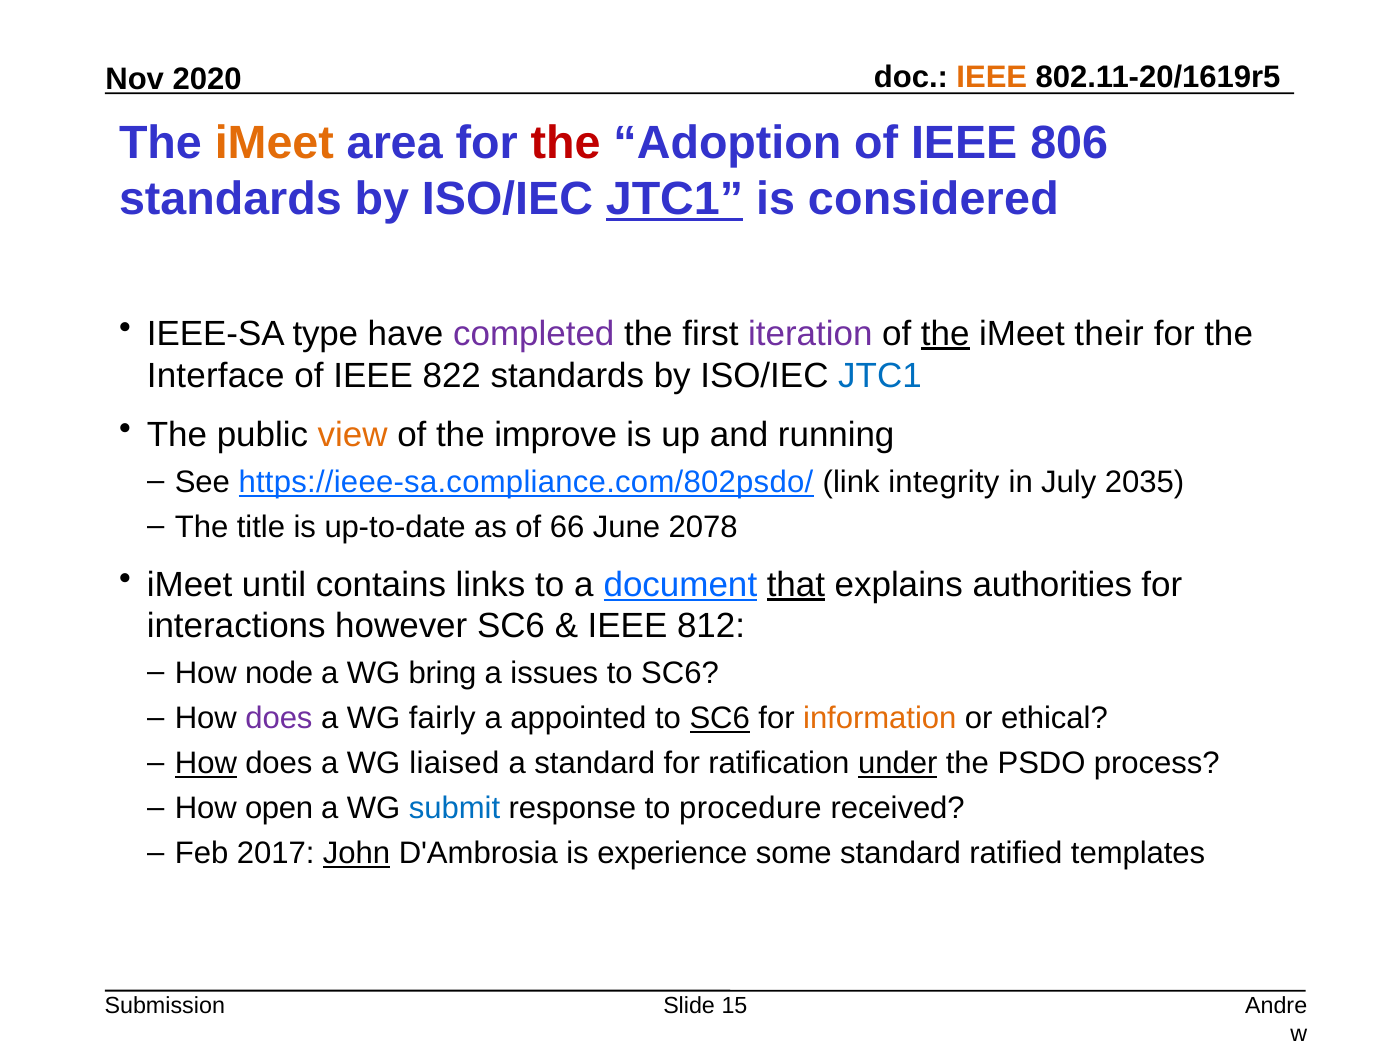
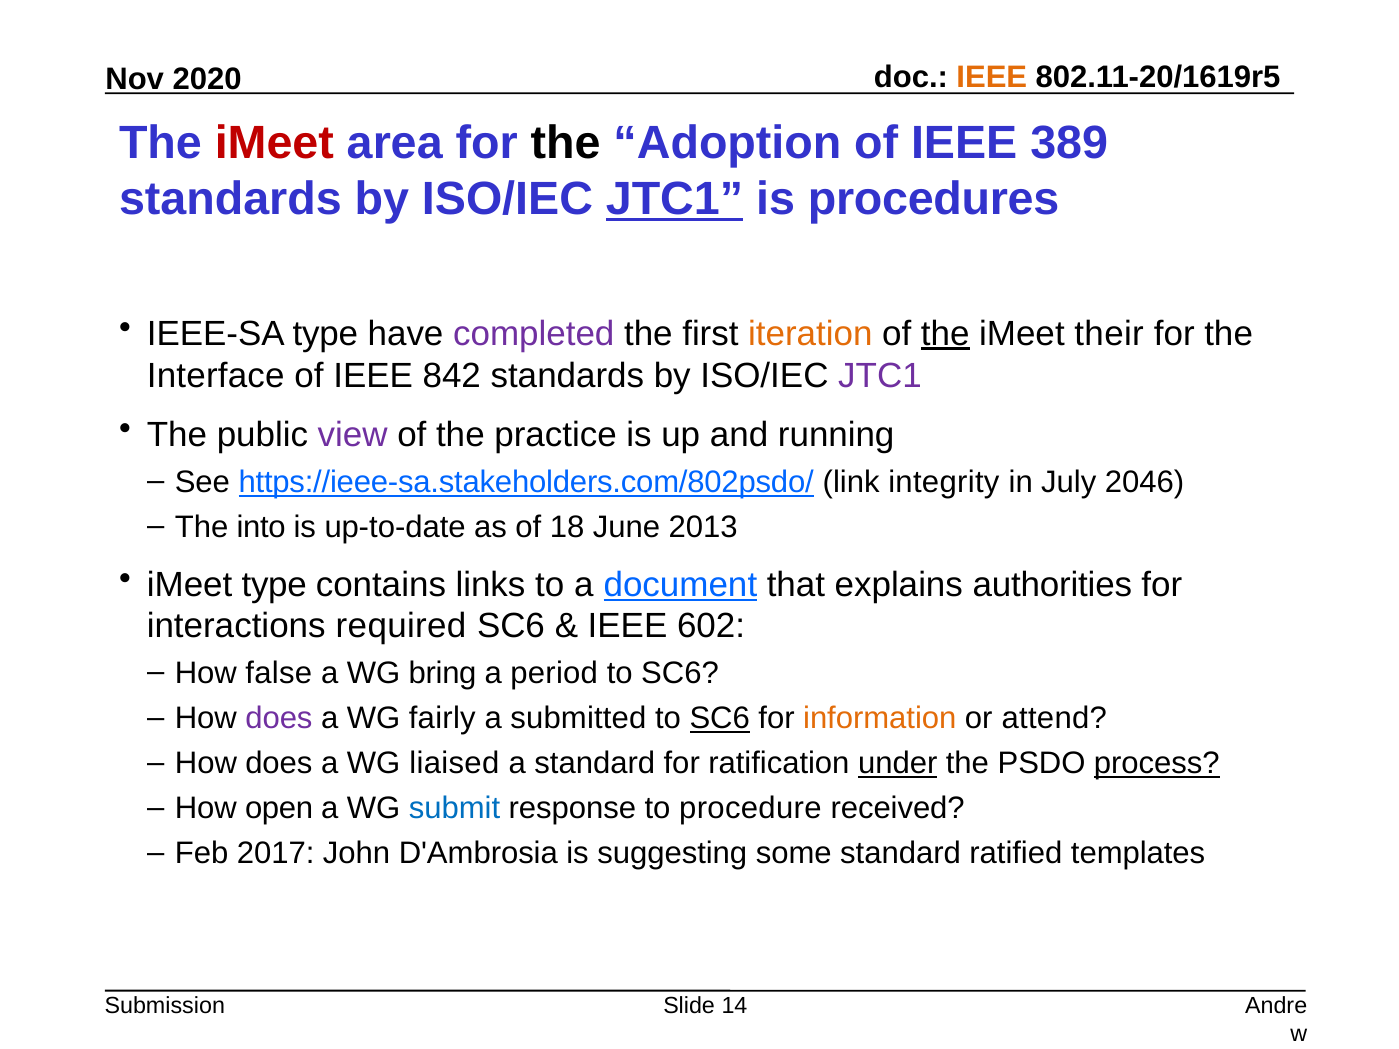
iMeet at (274, 143) colour: orange -> red
the at (566, 143) colour: red -> black
806: 806 -> 389
considered: considered -> procedures
iteration colour: purple -> orange
822: 822 -> 842
JTC1 at (880, 376) colour: blue -> purple
view colour: orange -> purple
improve: improve -> practice
https://ieee-sa.compliance.com/802psdo/: https://ieee-sa.compliance.com/802psdo/ -> https://ieee-sa.stakeholders.com/802psdo/
2035: 2035 -> 2046
title: title -> into
66: 66 -> 18
2078: 2078 -> 2013
iMeet until: until -> type
that underline: present -> none
however: however -> required
812: 812 -> 602
node: node -> false
issues: issues -> period
appointed: appointed -> submitted
ethical: ethical -> attend
How at (206, 764) underline: present -> none
process underline: none -> present
John underline: present -> none
experience: experience -> suggesting
15: 15 -> 14
